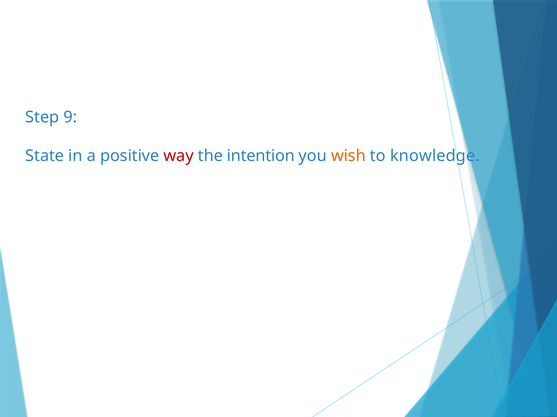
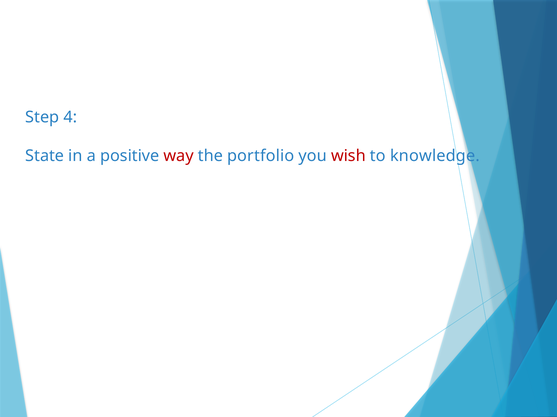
9: 9 -> 4
intention: intention -> portfolio
wish colour: orange -> red
